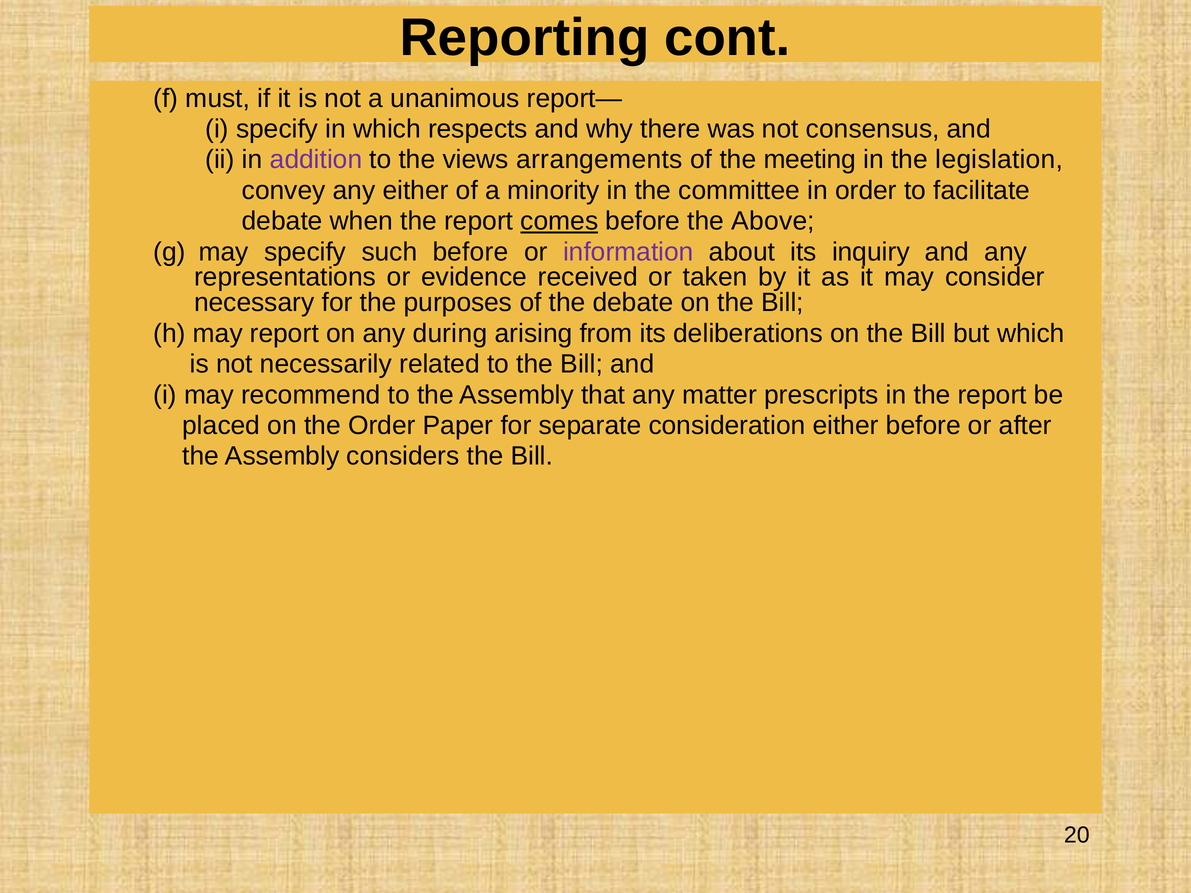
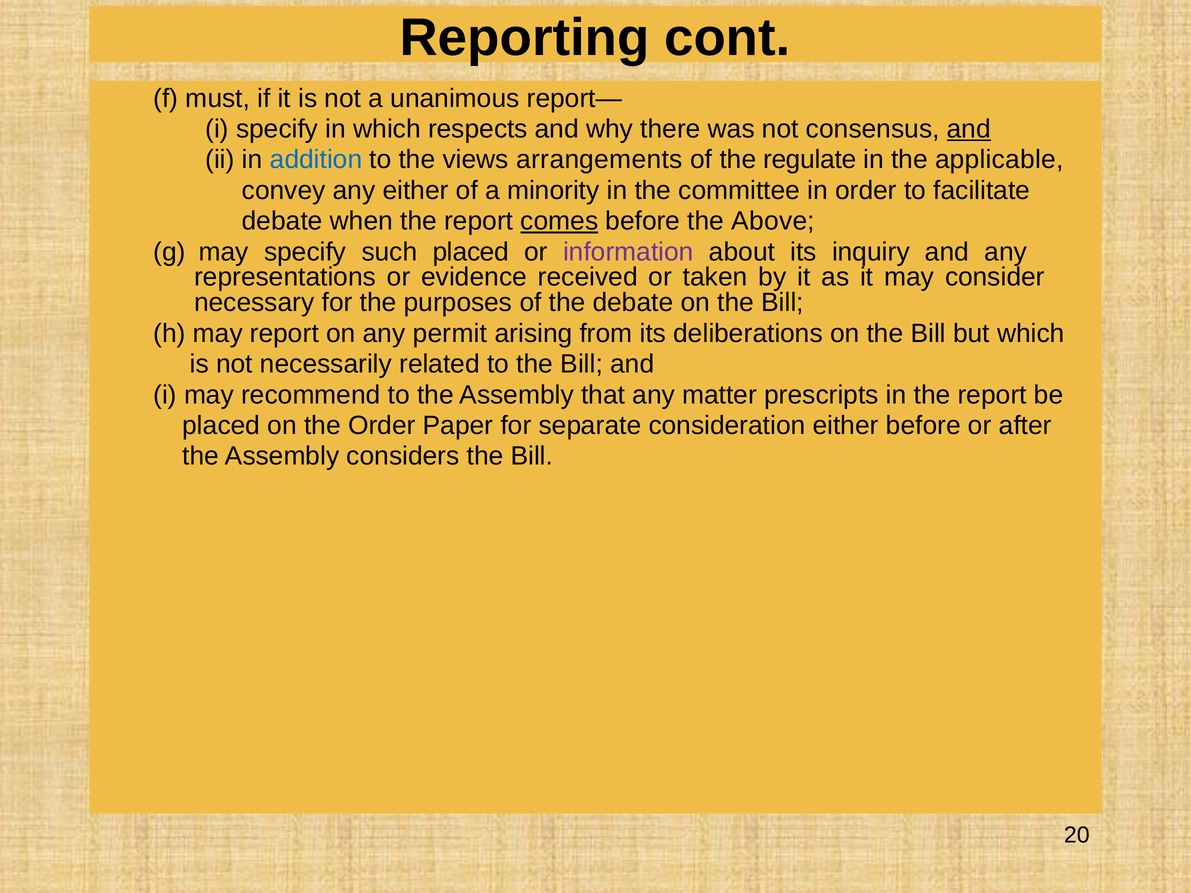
and at (969, 129) underline: none -> present
addition colour: purple -> blue
meeting: meeting -> regulate
legislation: legislation -> applicable
such before: before -> placed
during: during -> permit
